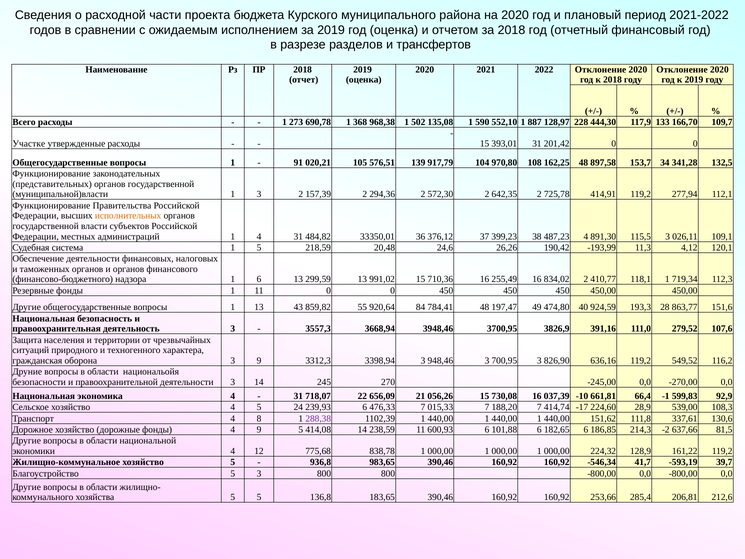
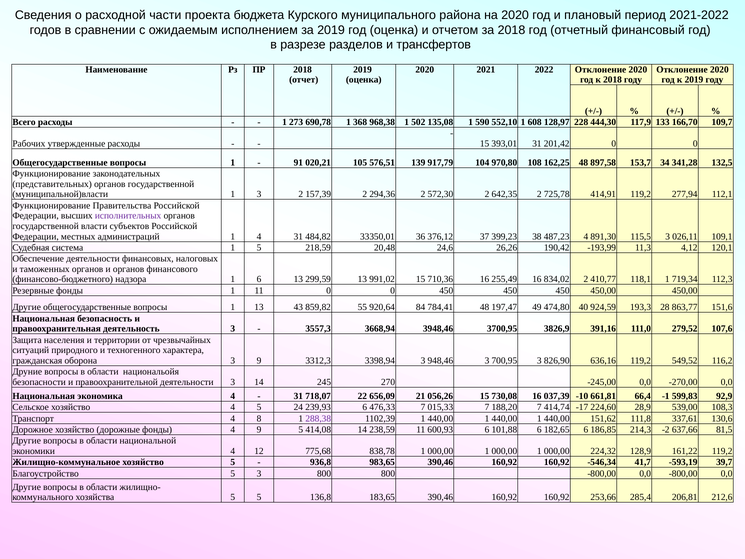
887: 887 -> 608
Участке: Участке -> Рабочих
исполнительных colour: orange -> purple
